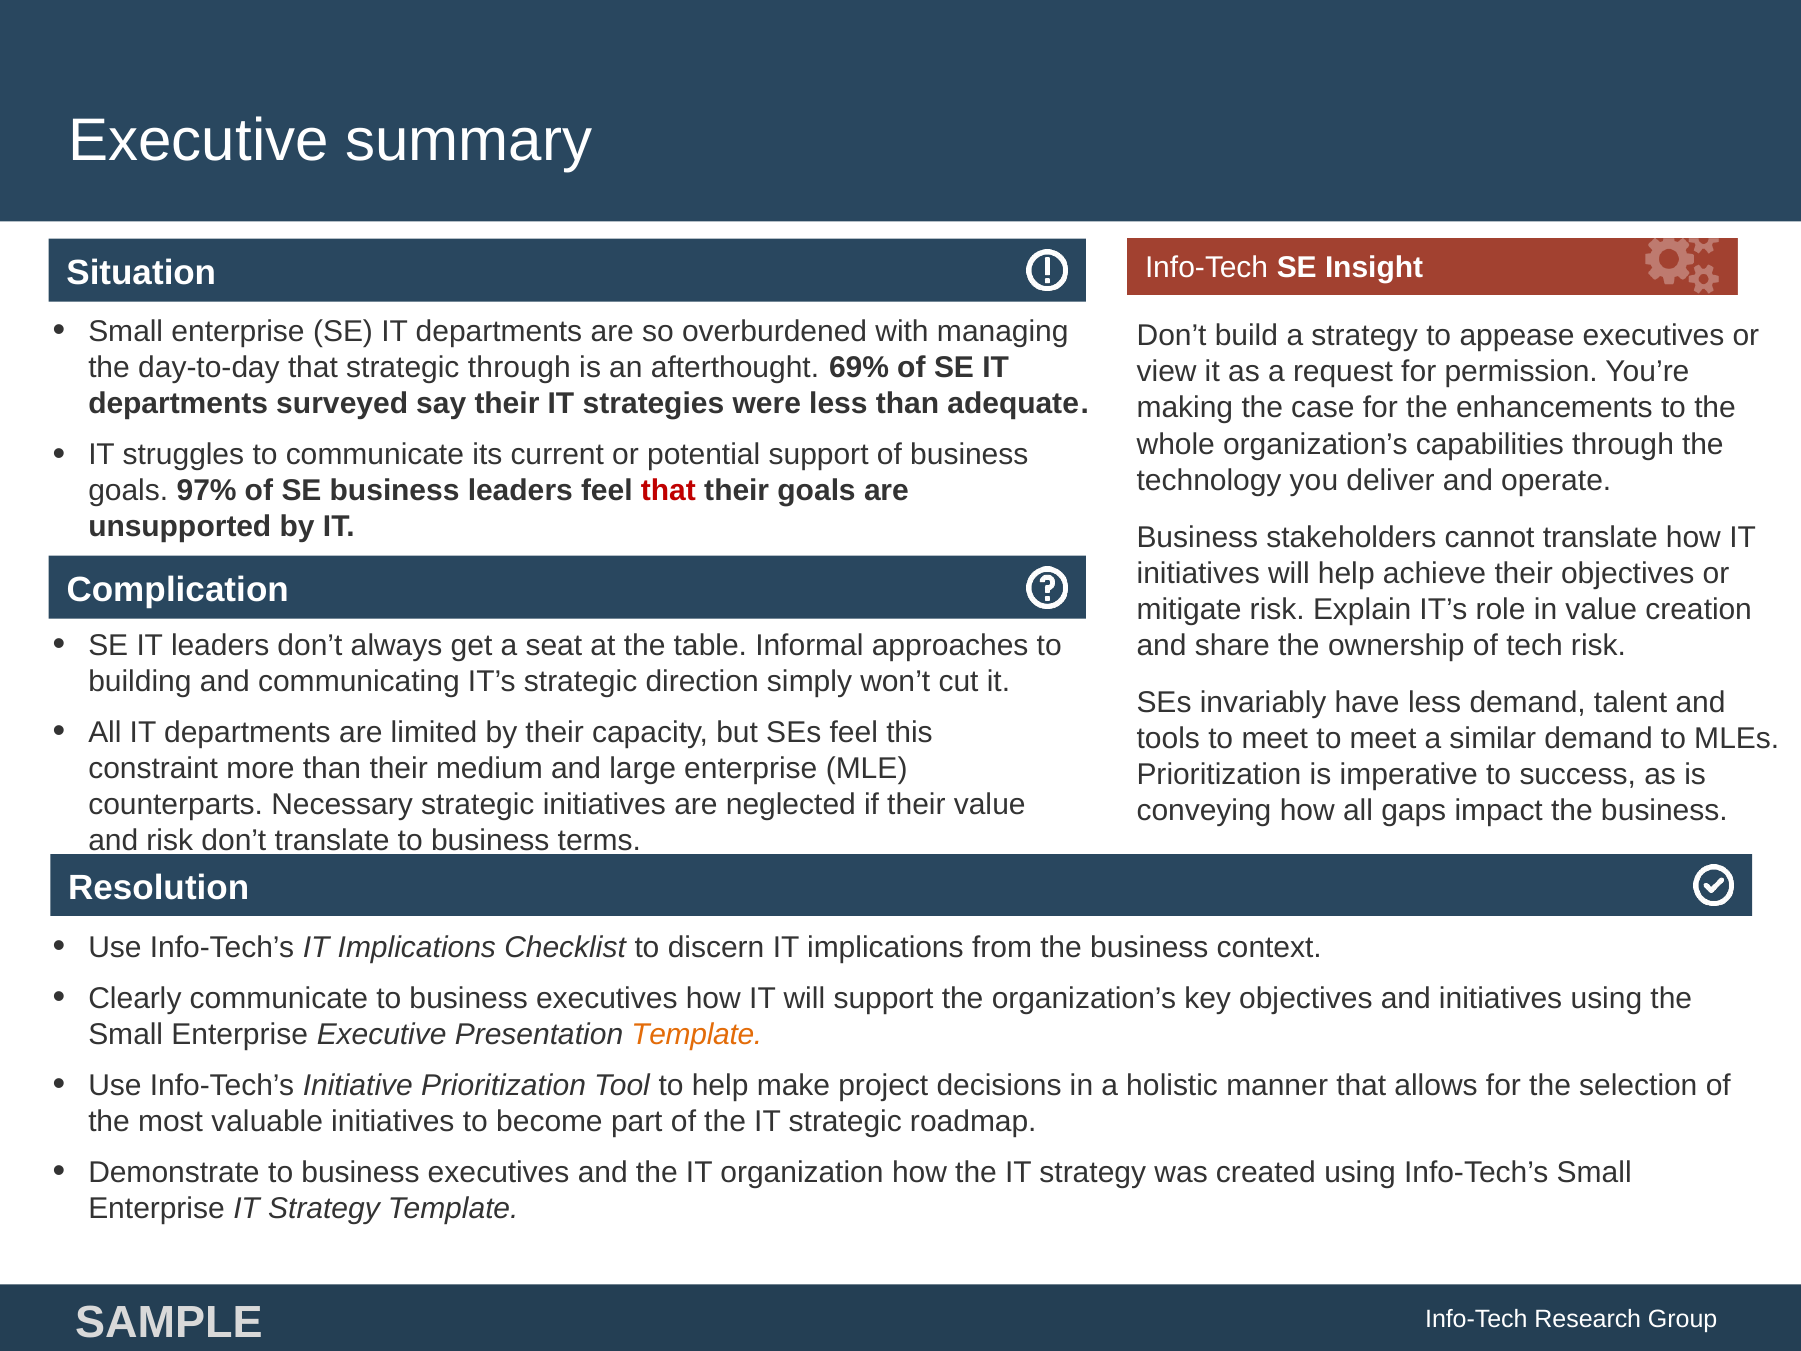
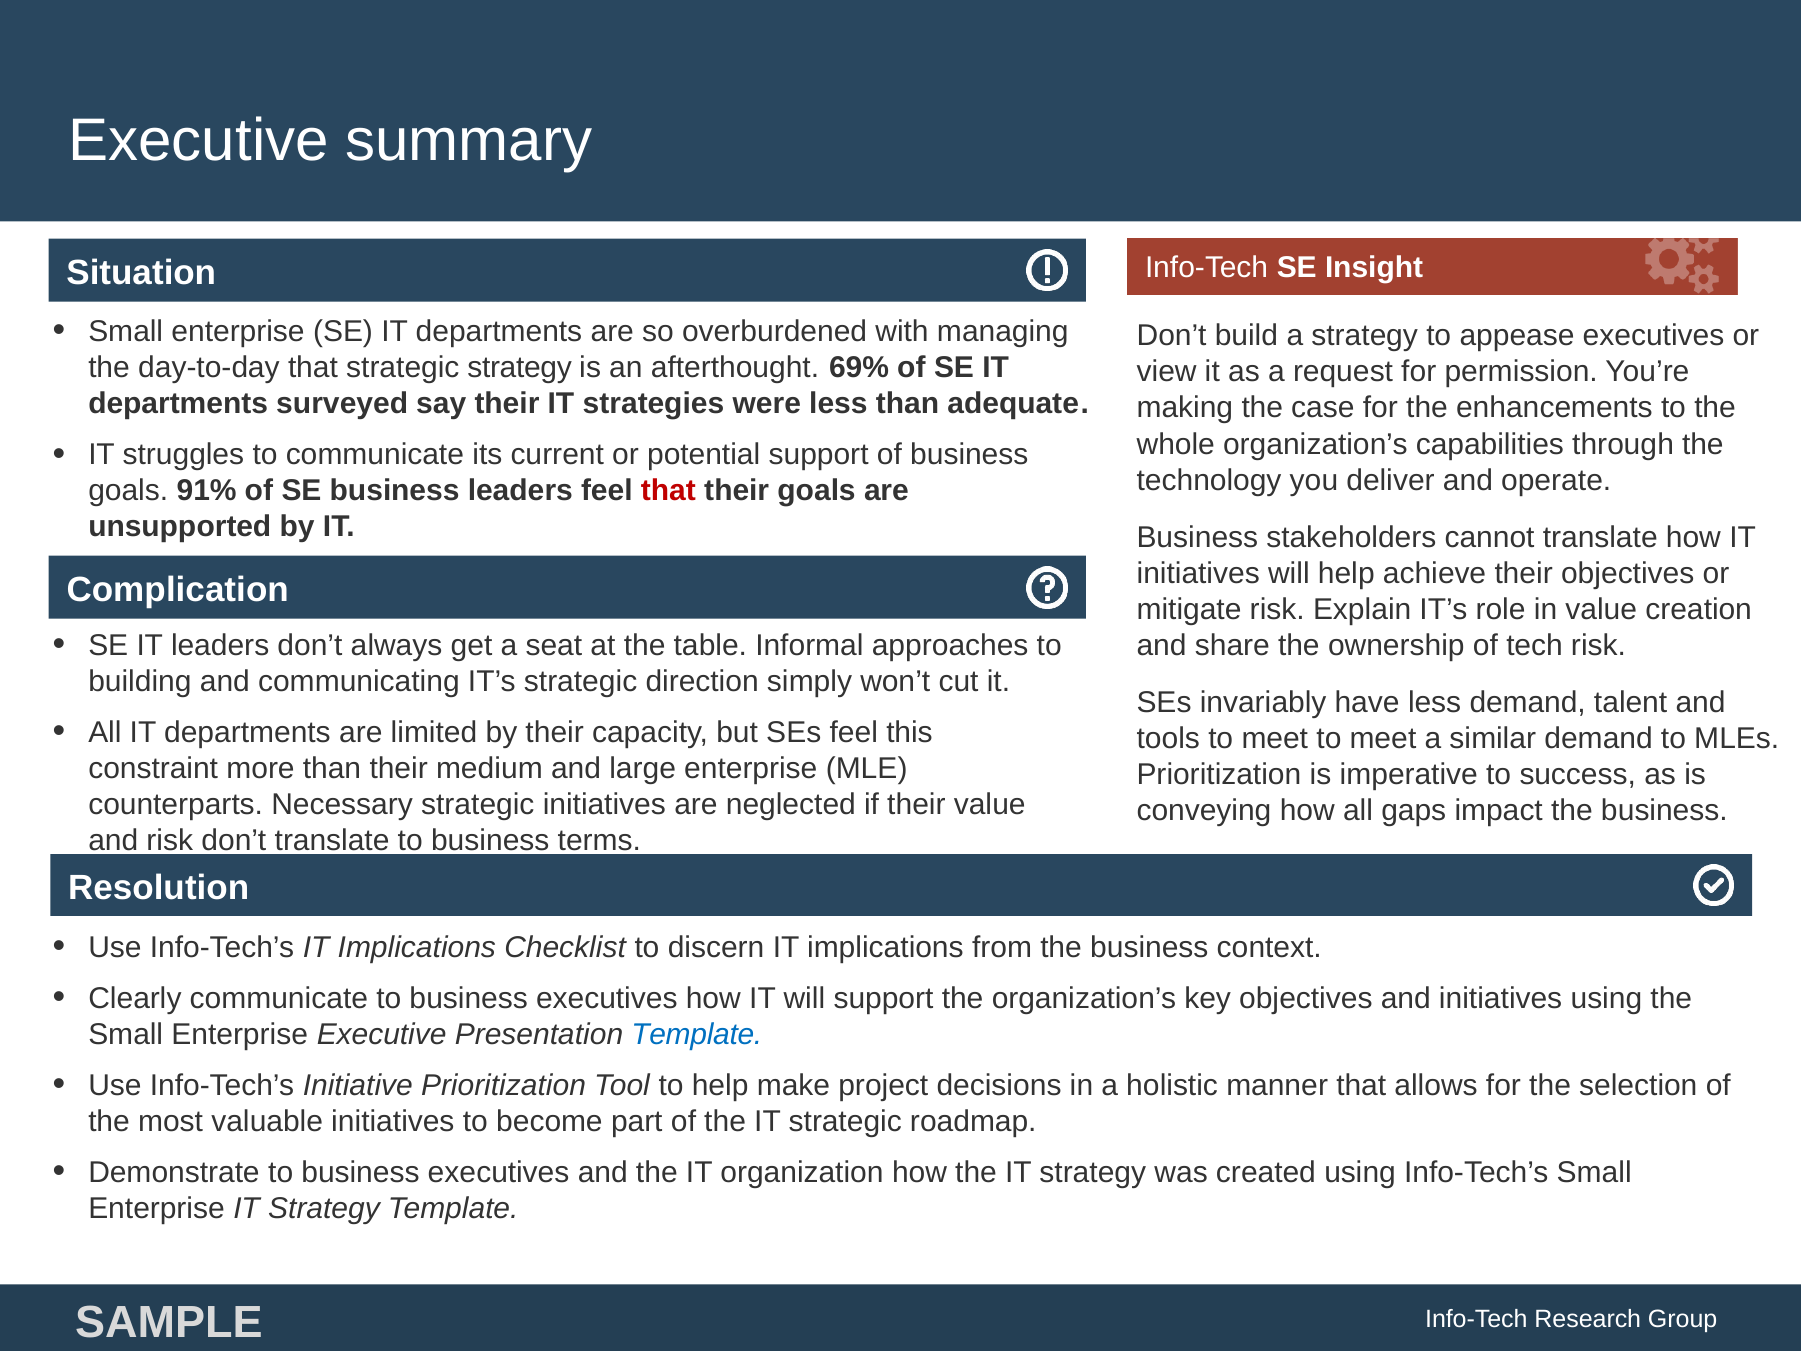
strategic through: through -> strategy
97%: 97% -> 91%
Template at (697, 1034) colour: orange -> blue
